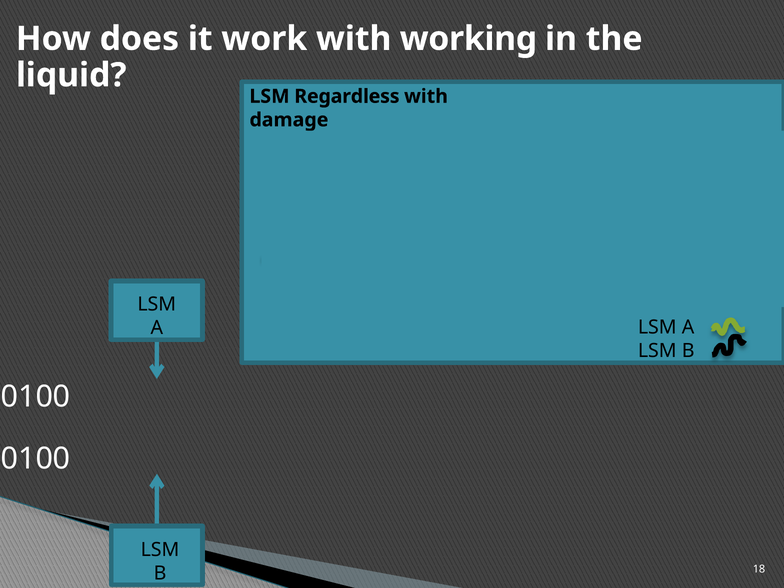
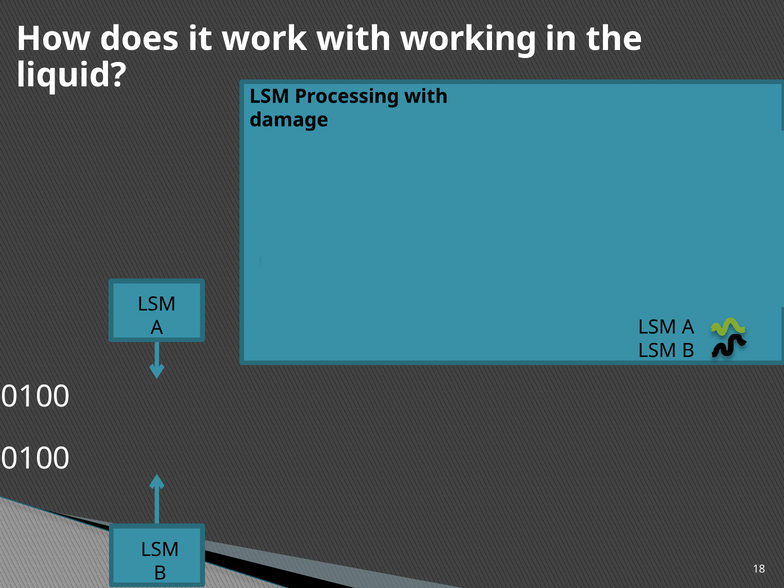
Regardless: Regardless -> Processing
